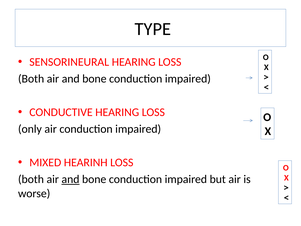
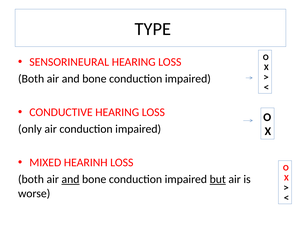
but underline: none -> present
